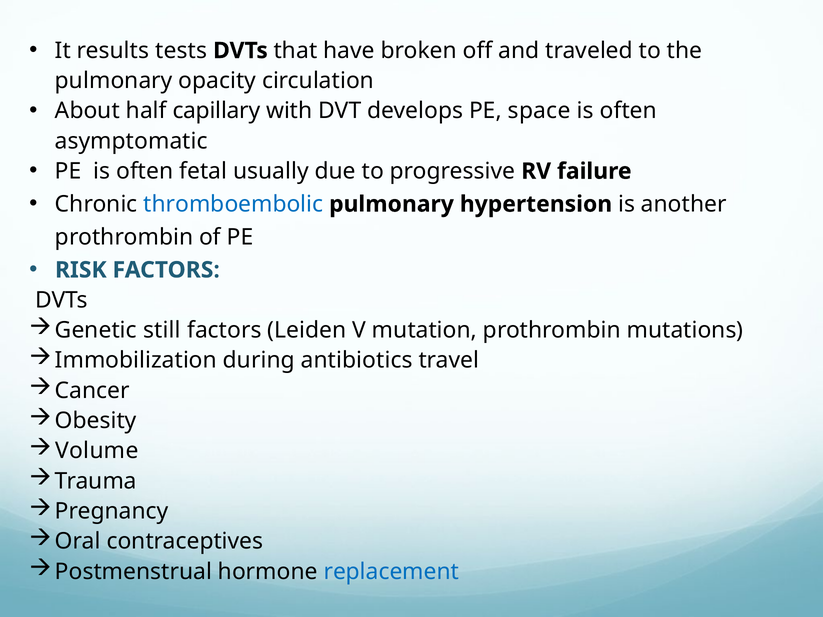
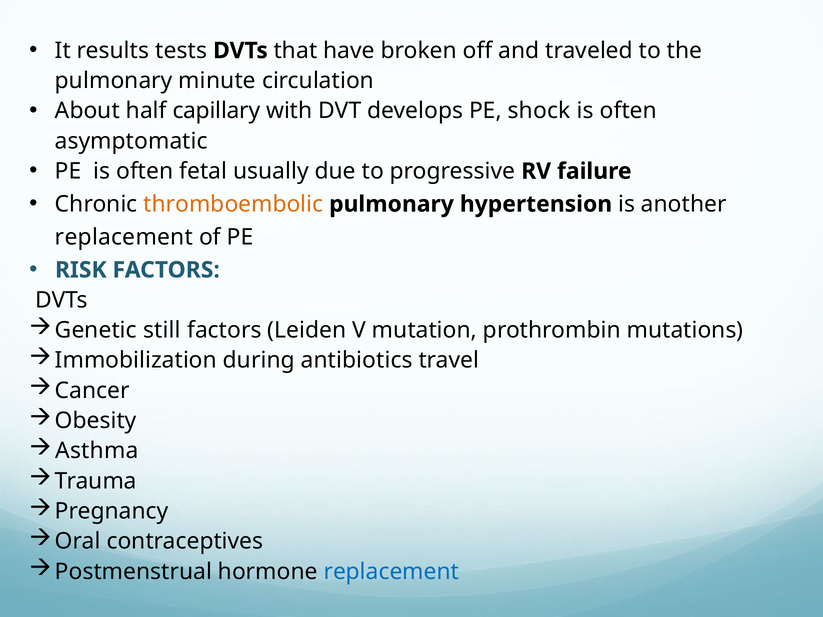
opacity: opacity -> minute
space: space -> shock
thromboembolic colour: blue -> orange
prothrombin at (124, 237): prothrombin -> replacement
Volume: Volume -> Asthma
